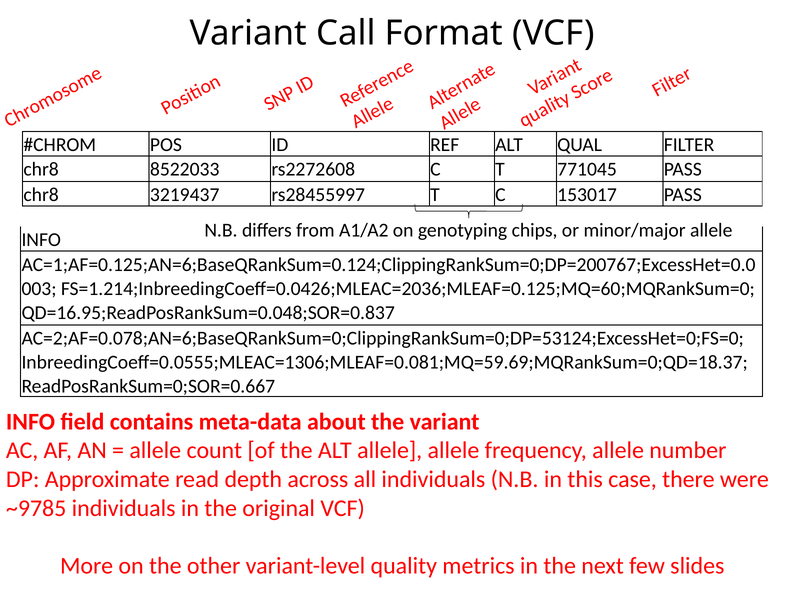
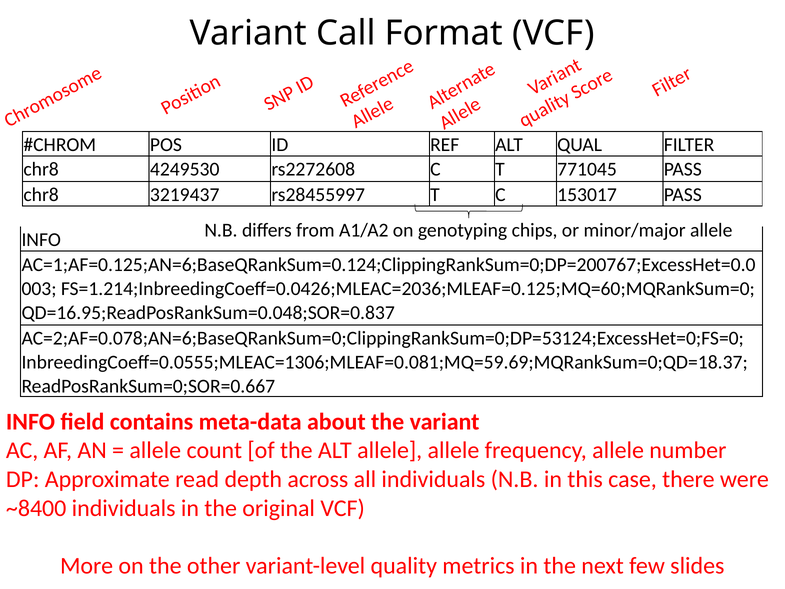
8522033: 8522033 -> 4249530
~9785: ~9785 -> ~8400
